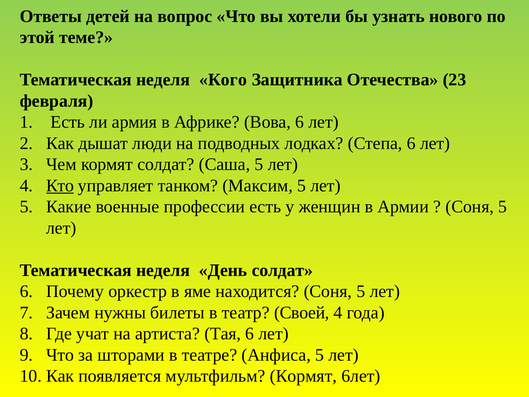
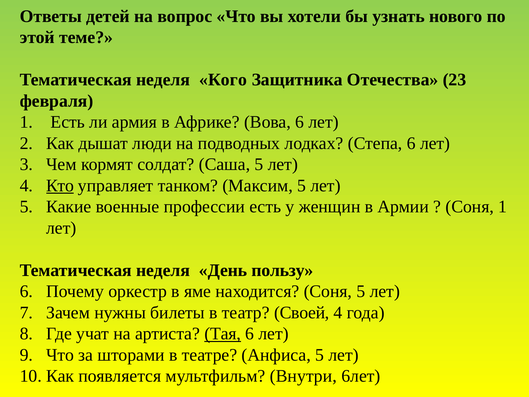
5 at (503, 207): 5 -> 1
День солдат: солдат -> пользу
Тая underline: none -> present
мультфильм Кормят: Кормят -> Внутри
